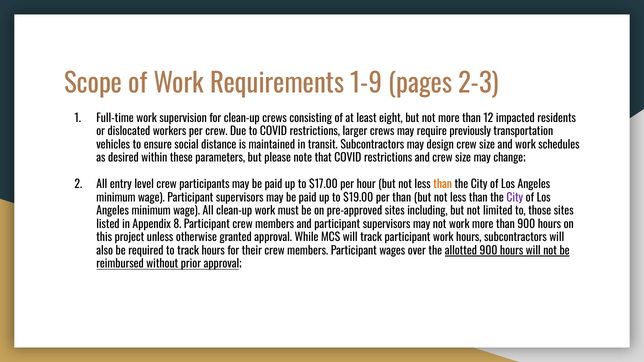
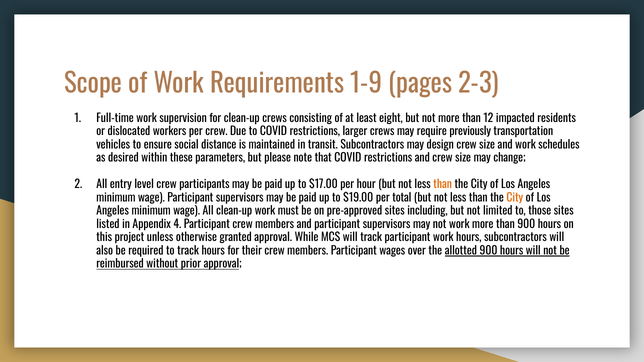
per than: than -> total
City at (515, 198) colour: purple -> orange
8: 8 -> 4
